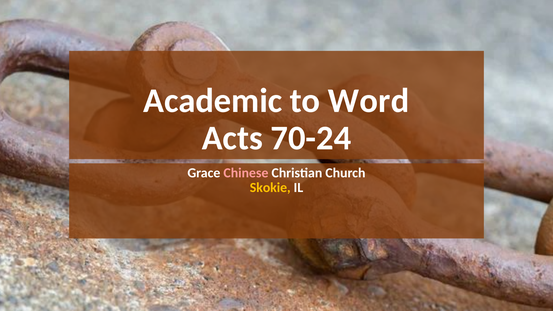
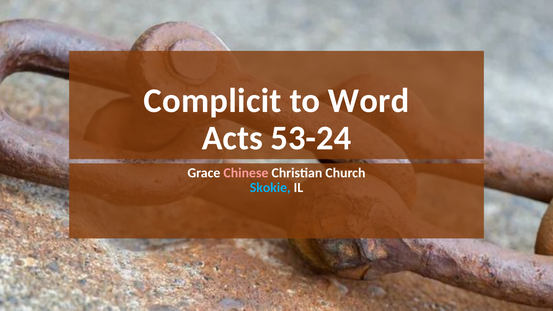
Academic: Academic -> Complicit
70-24: 70-24 -> 53-24
Skokie colour: yellow -> light blue
